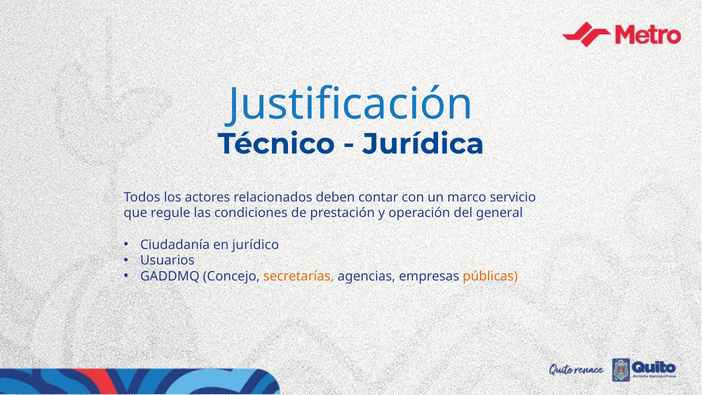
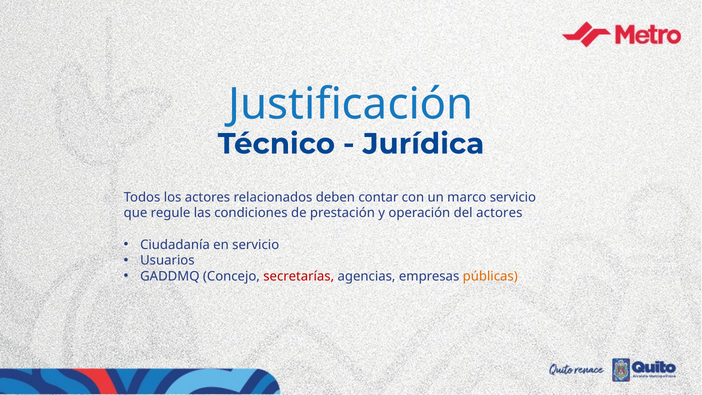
del general: general -> actores
en jurídico: jurídico -> servicio
secretarías colour: orange -> red
